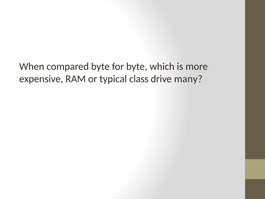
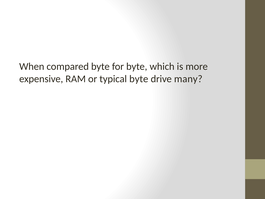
typical class: class -> byte
